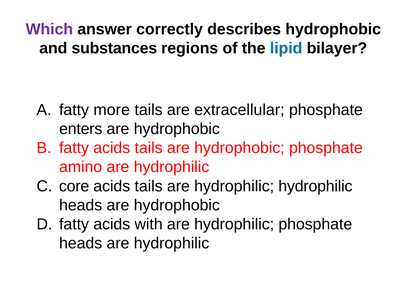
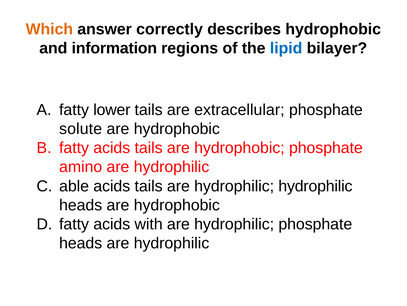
Which colour: purple -> orange
substances: substances -> information
more: more -> lower
enters: enters -> solute
core: core -> able
